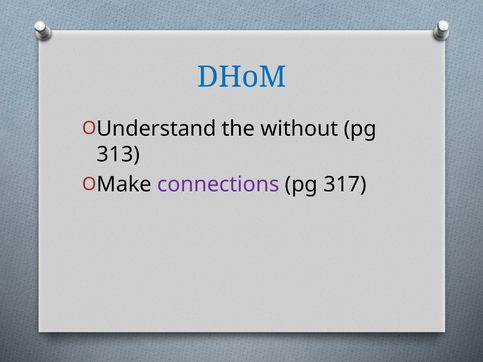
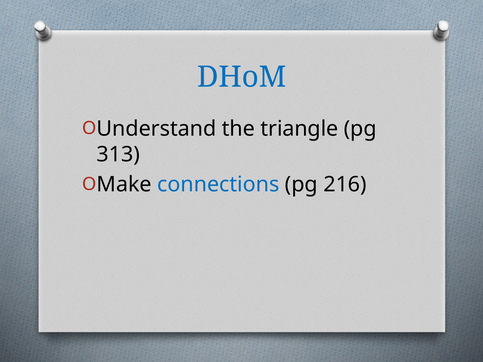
without: without -> triangle
connections colour: purple -> blue
317: 317 -> 216
